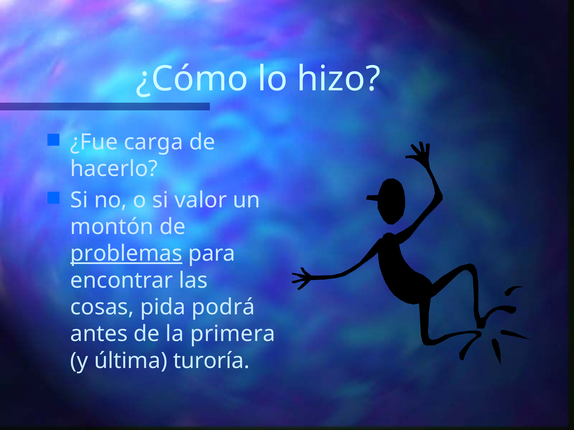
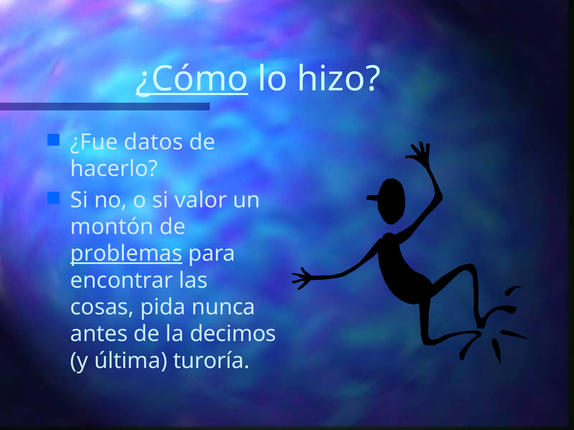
¿Cómo underline: none -> present
carga: carga -> datos
podrá: podrá -> nunca
primera: primera -> decimos
